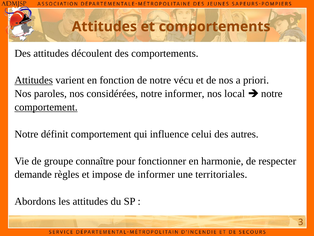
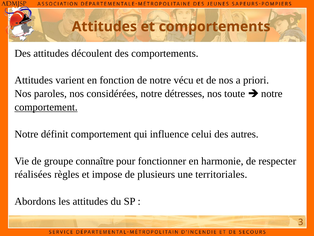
Attitudes at (34, 80) underline: present -> none
notre informer: informer -> détresses
local: local -> toute
demande: demande -> réalisées
de informer: informer -> plusieurs
